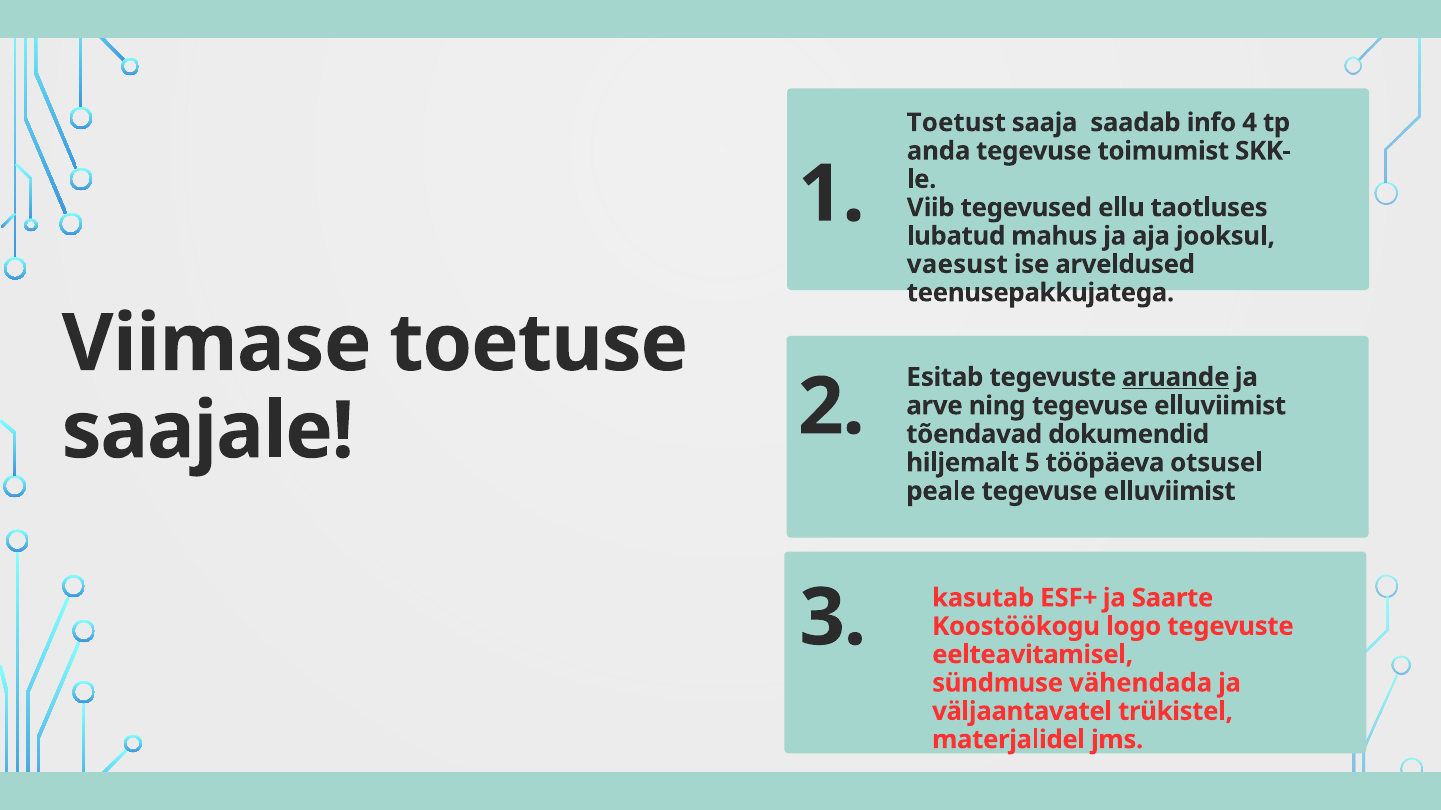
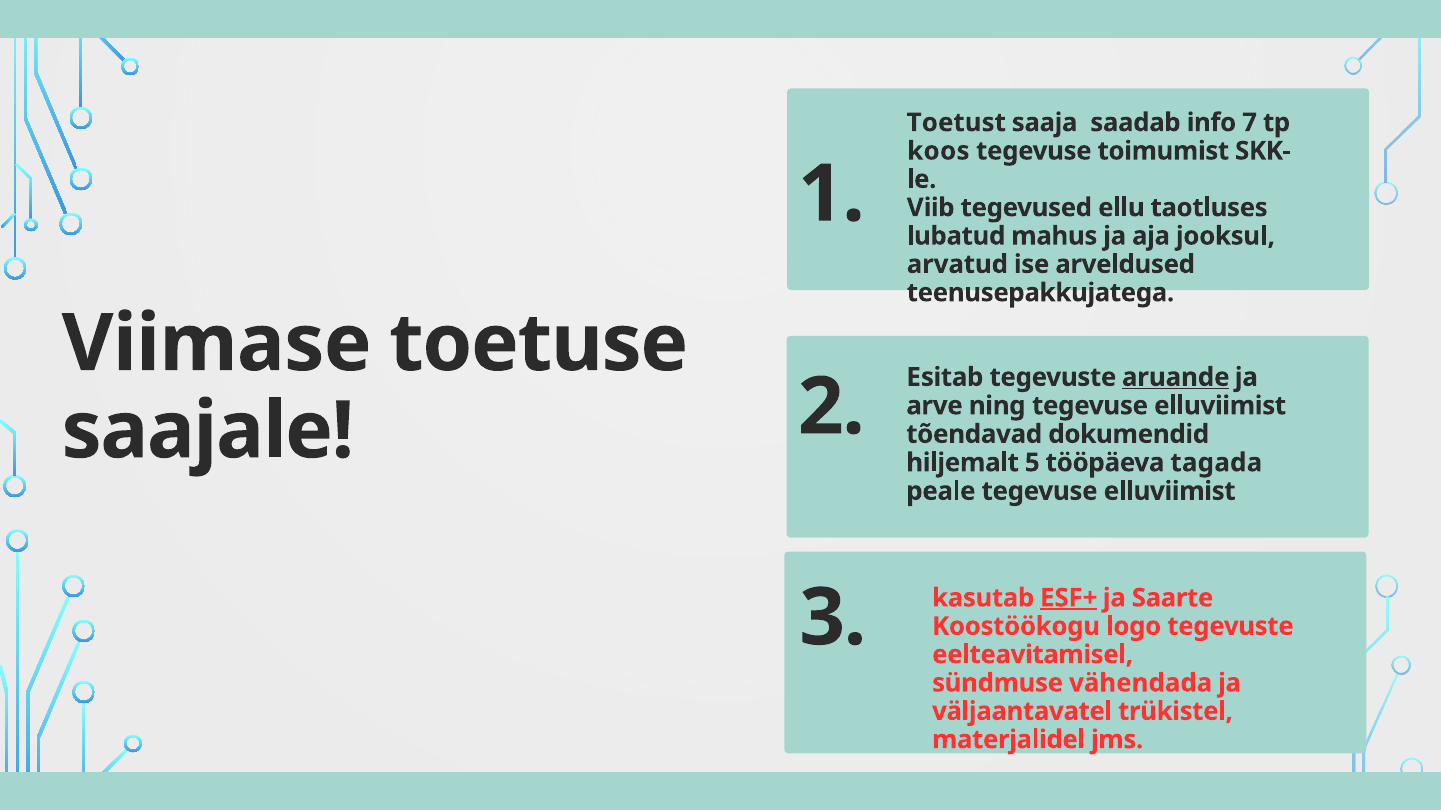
4: 4 -> 7
anda: anda -> koos
vaesust: vaesust -> arvatud
otsusel: otsusel -> tagada
ESF+ underline: none -> present
